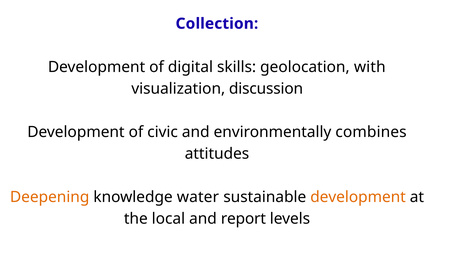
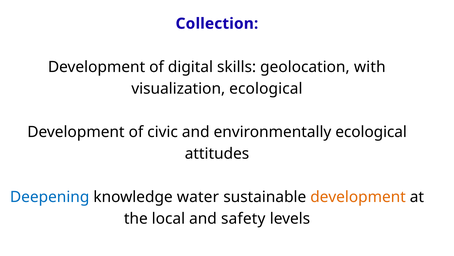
visualization discussion: discussion -> ecological
environmentally combines: combines -> ecological
Deepening colour: orange -> blue
report: report -> safety
